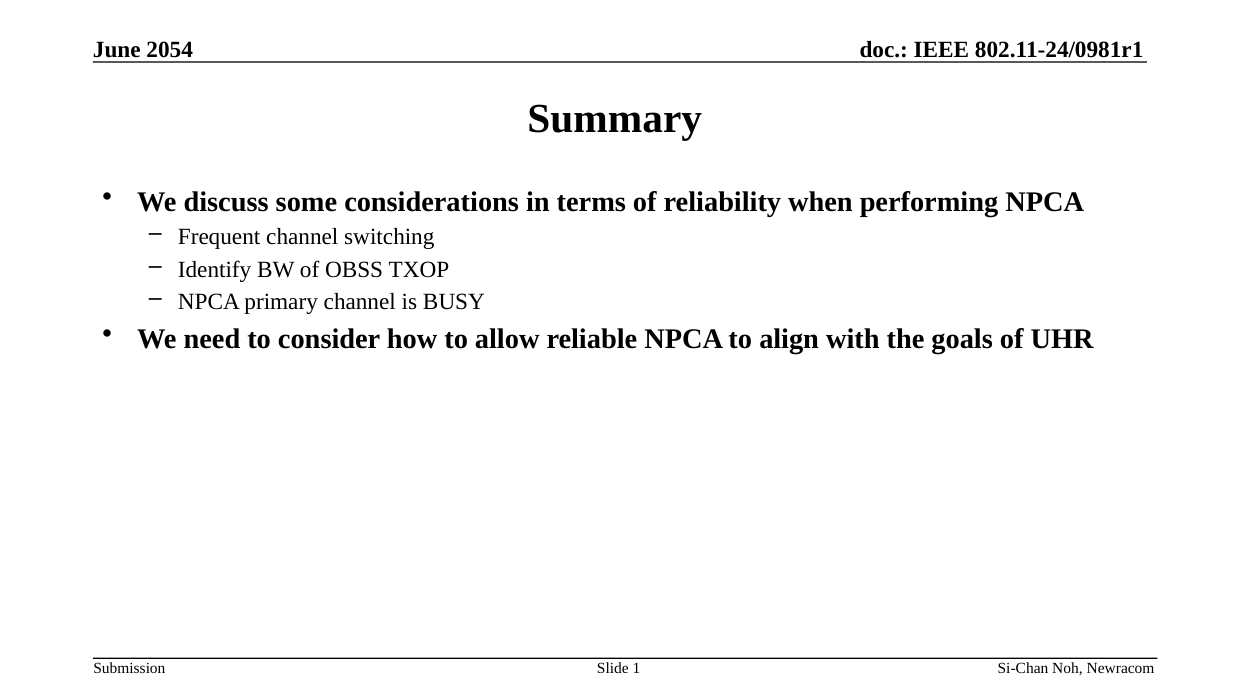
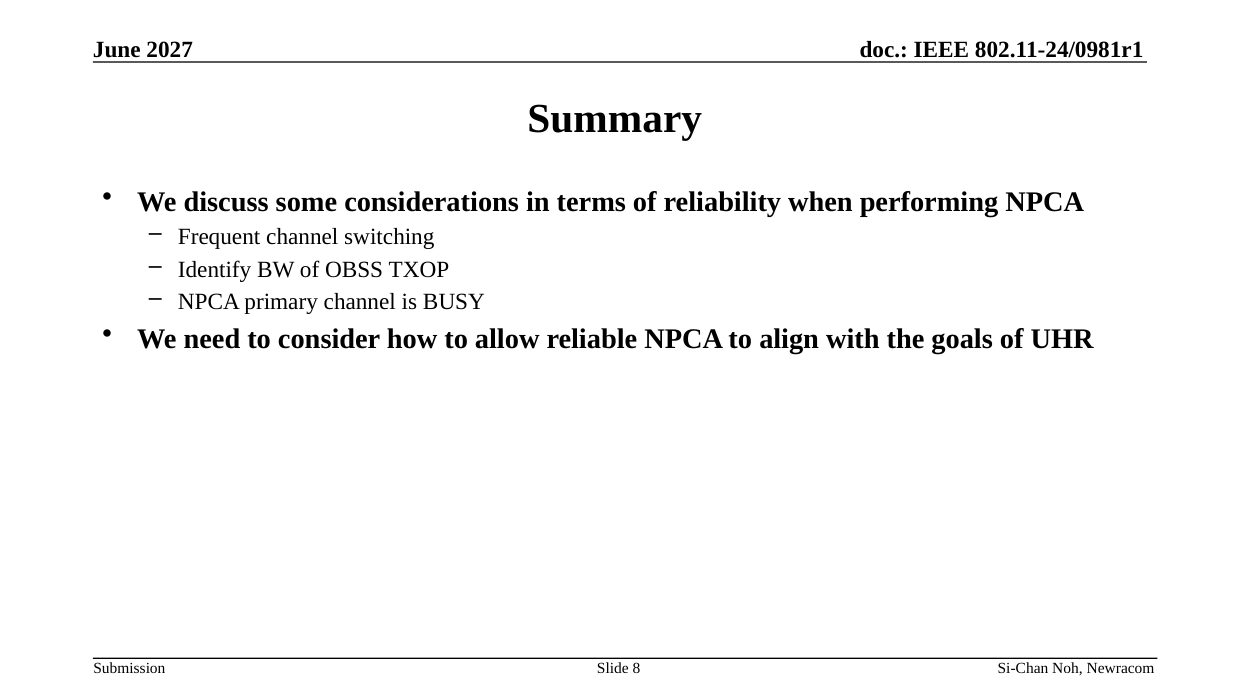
2054: 2054 -> 2027
1: 1 -> 8
